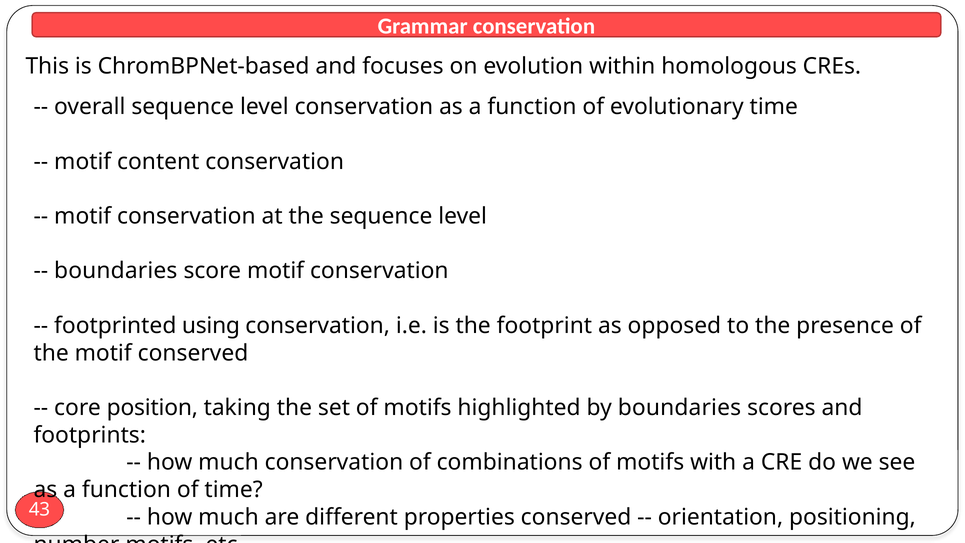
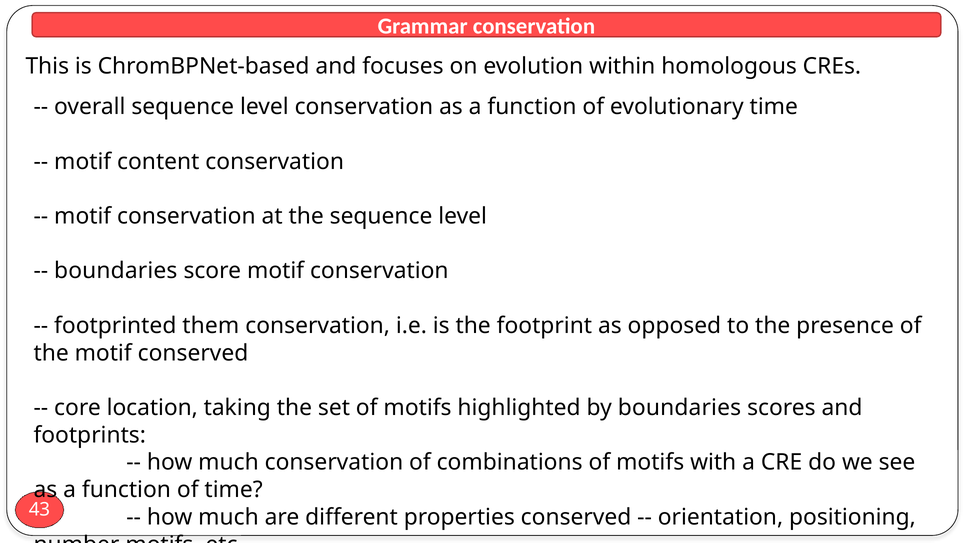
footprinted using: using -> them
position: position -> location
